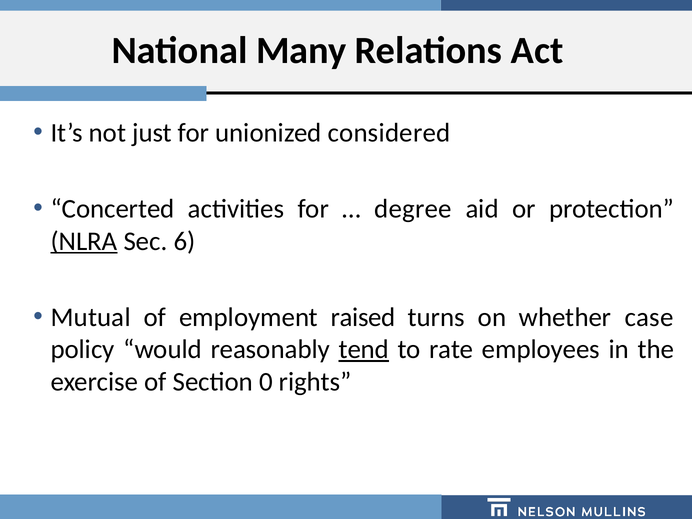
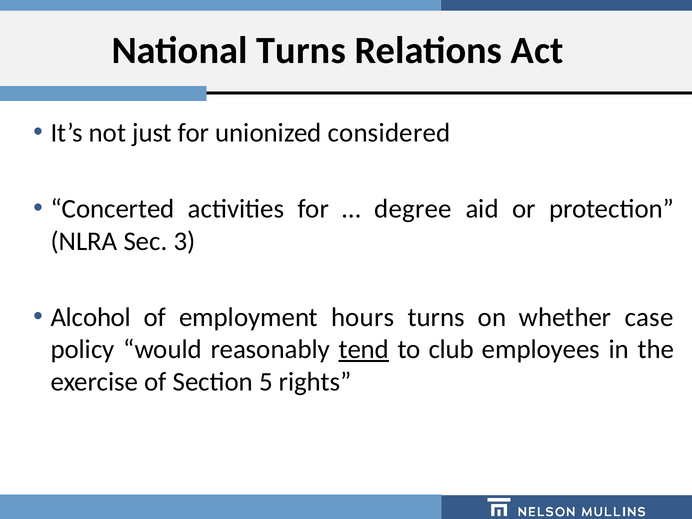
National Many: Many -> Turns
NLRA underline: present -> none
6: 6 -> 3
Mutual: Mutual -> Alcohol
raised: raised -> hours
rate: rate -> club
0: 0 -> 5
